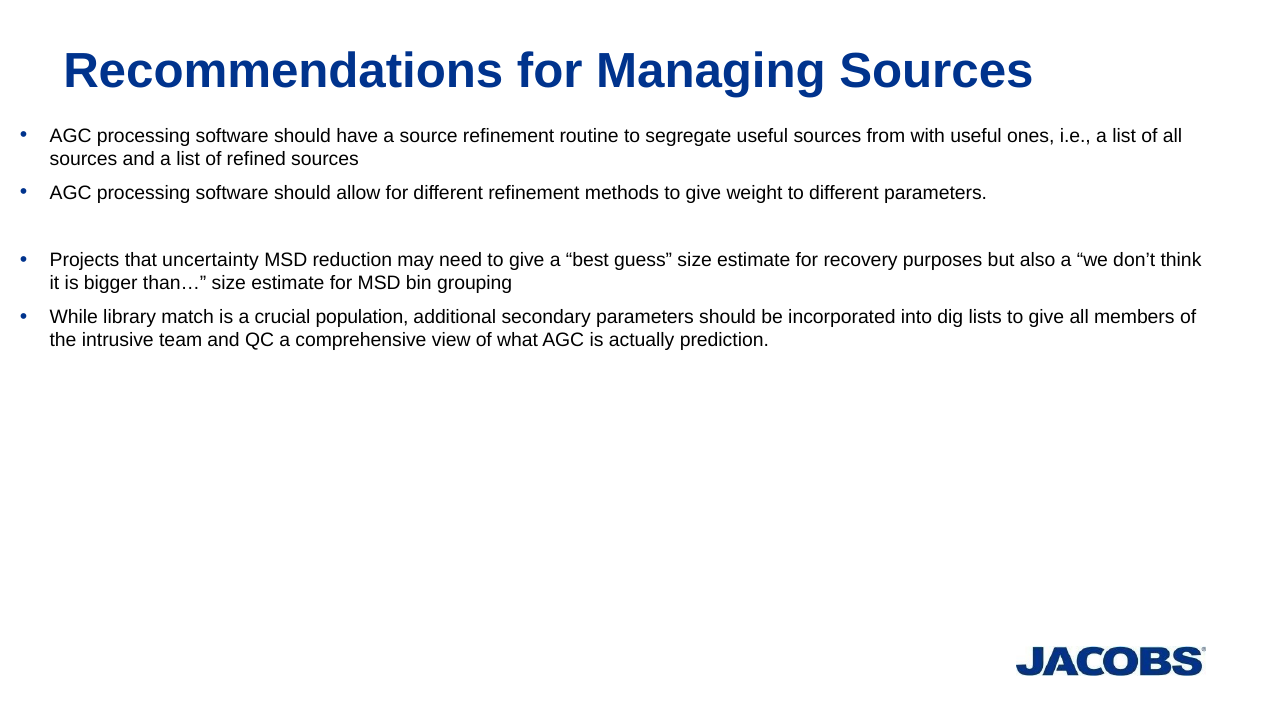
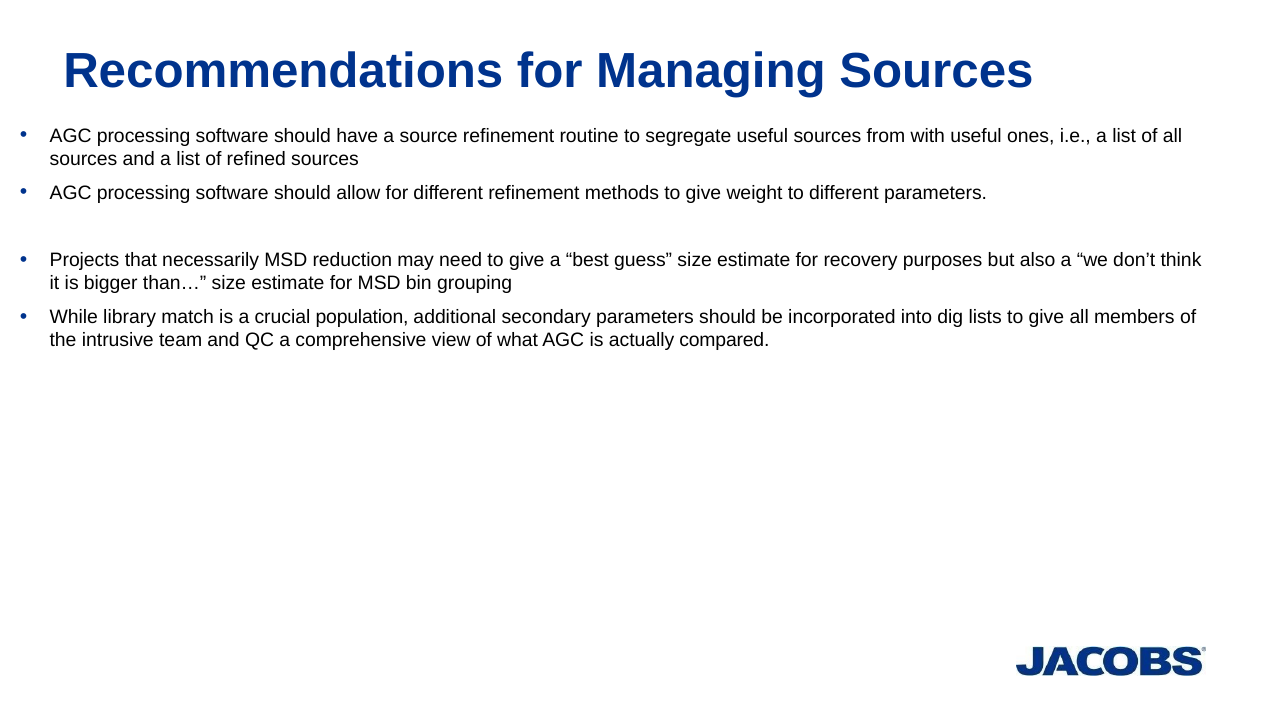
uncertainty: uncertainty -> necessarily
prediction: prediction -> compared
